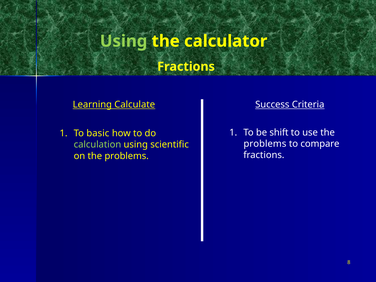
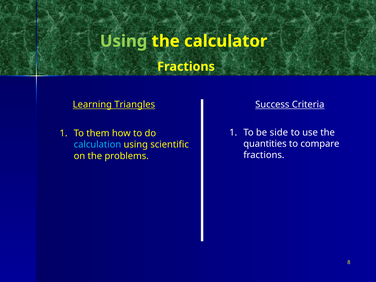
Calculate: Calculate -> Triangles
shift: shift -> side
basic: basic -> them
problems at (265, 144): problems -> quantities
calculation colour: light green -> light blue
